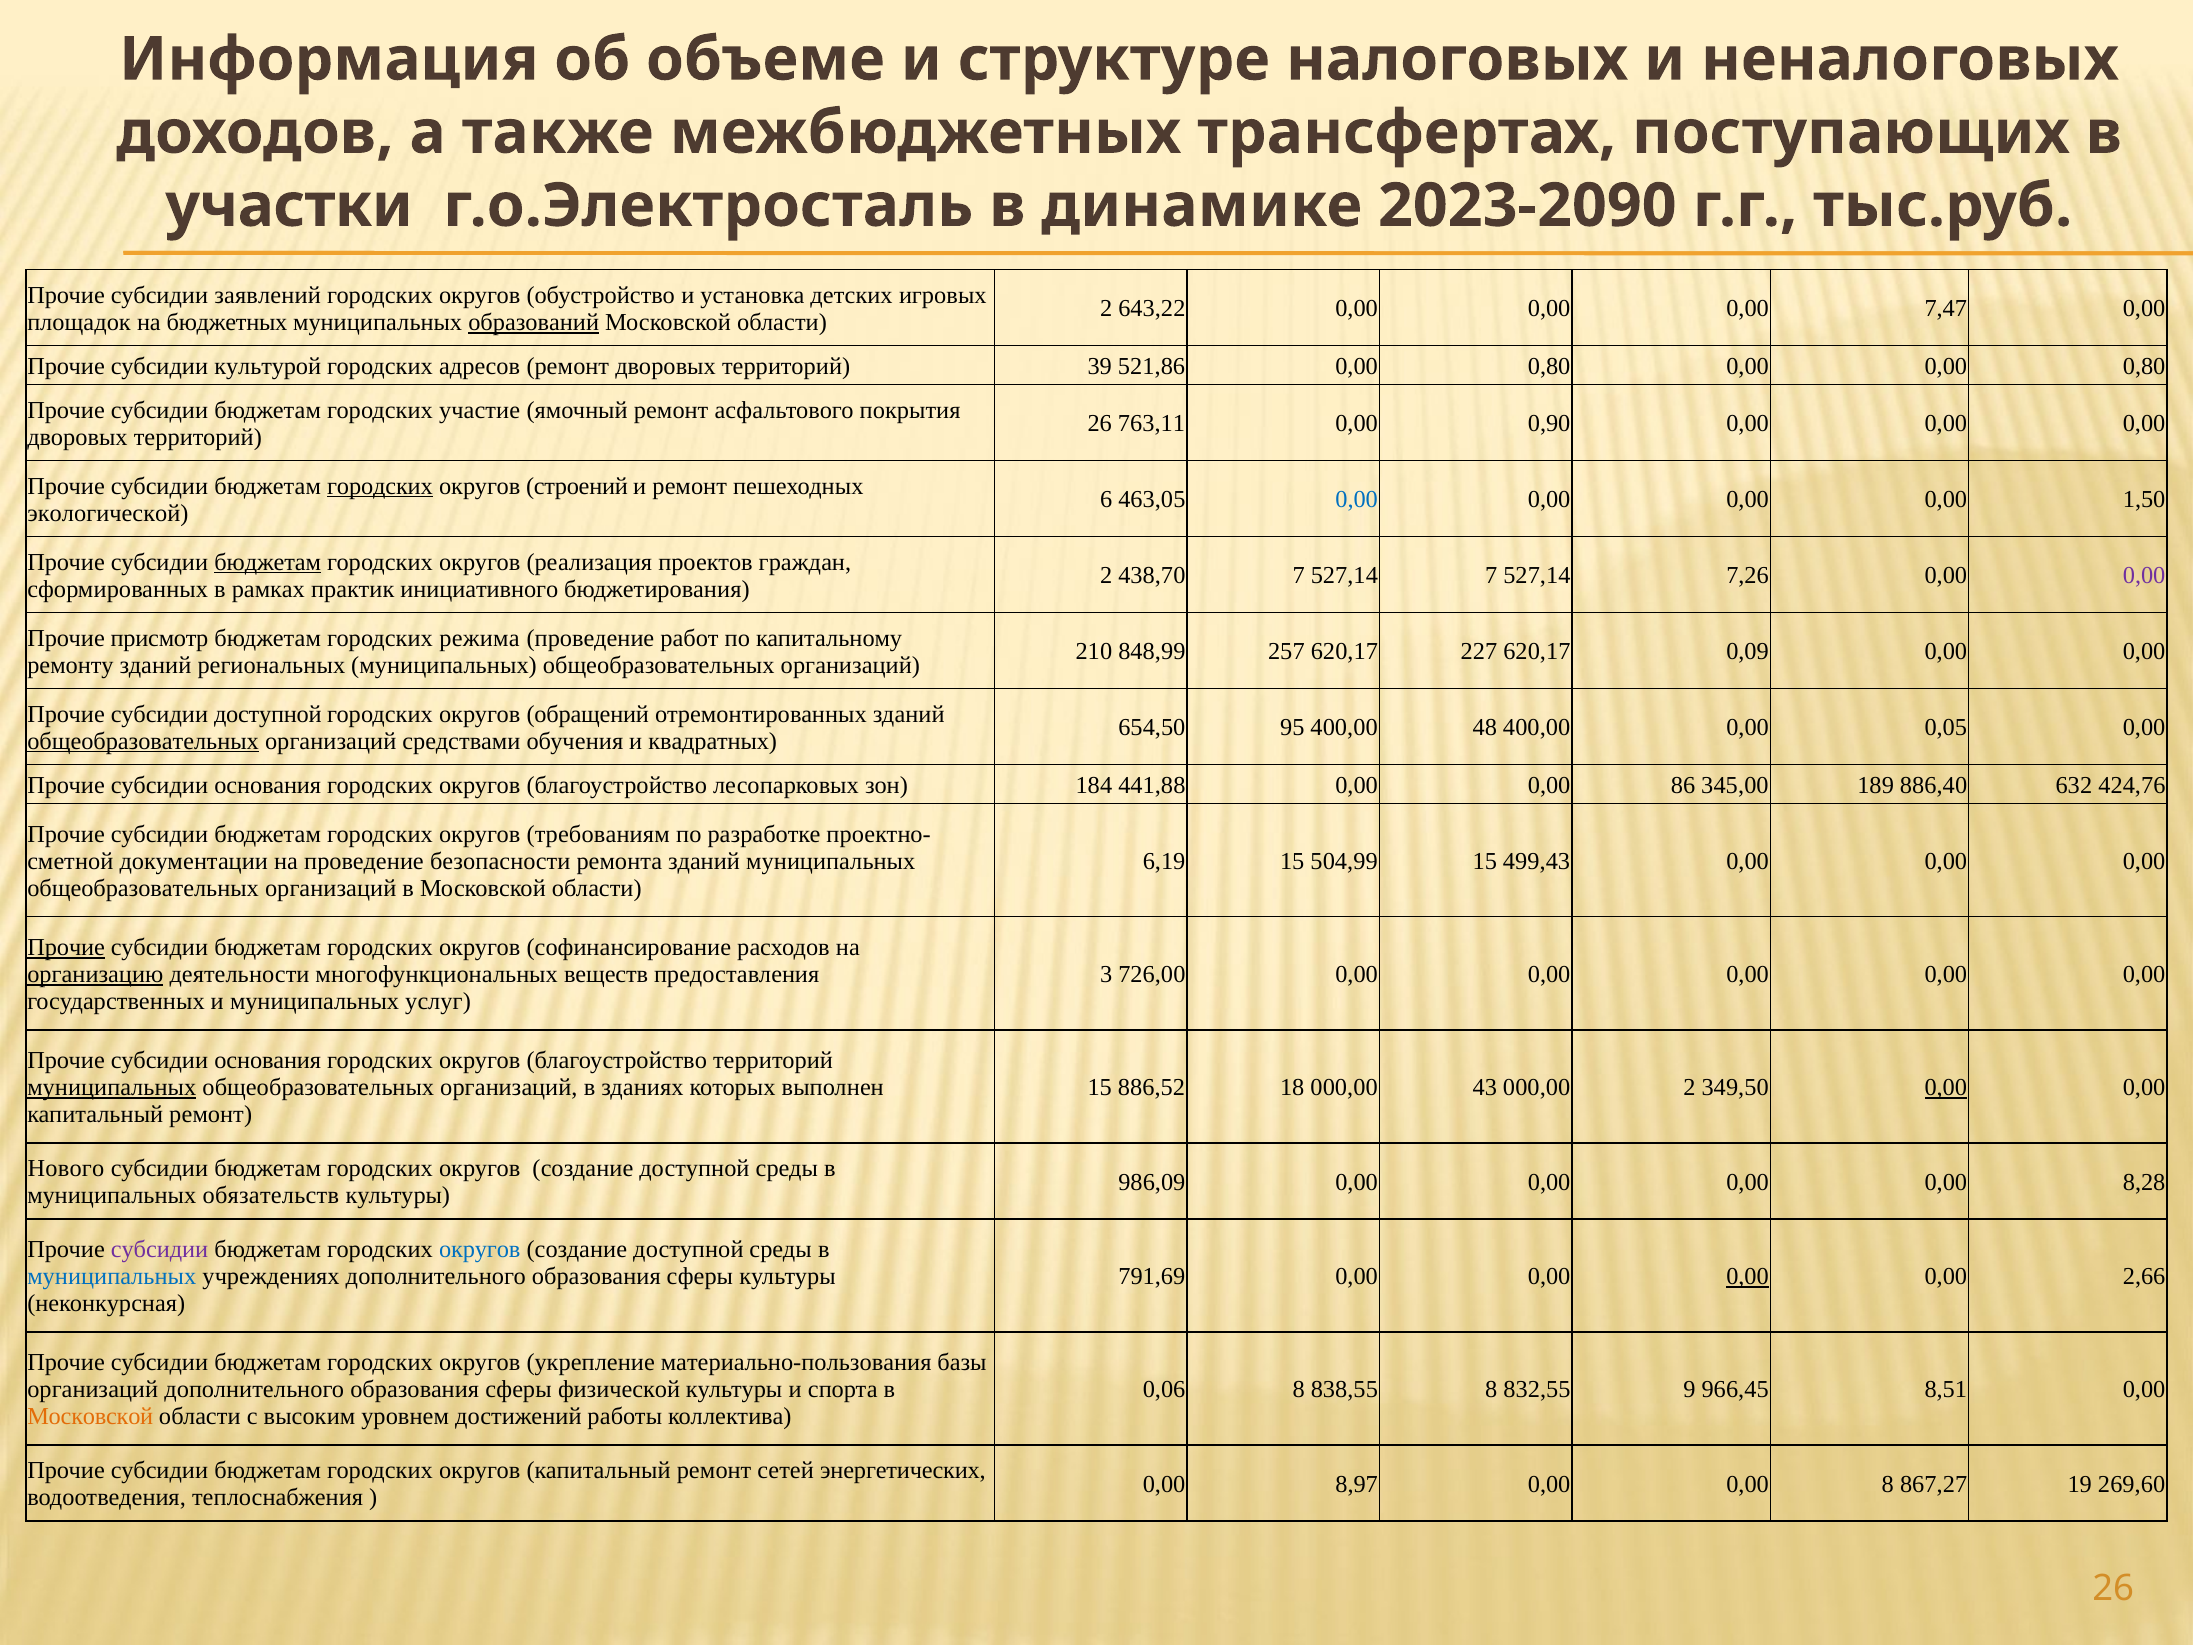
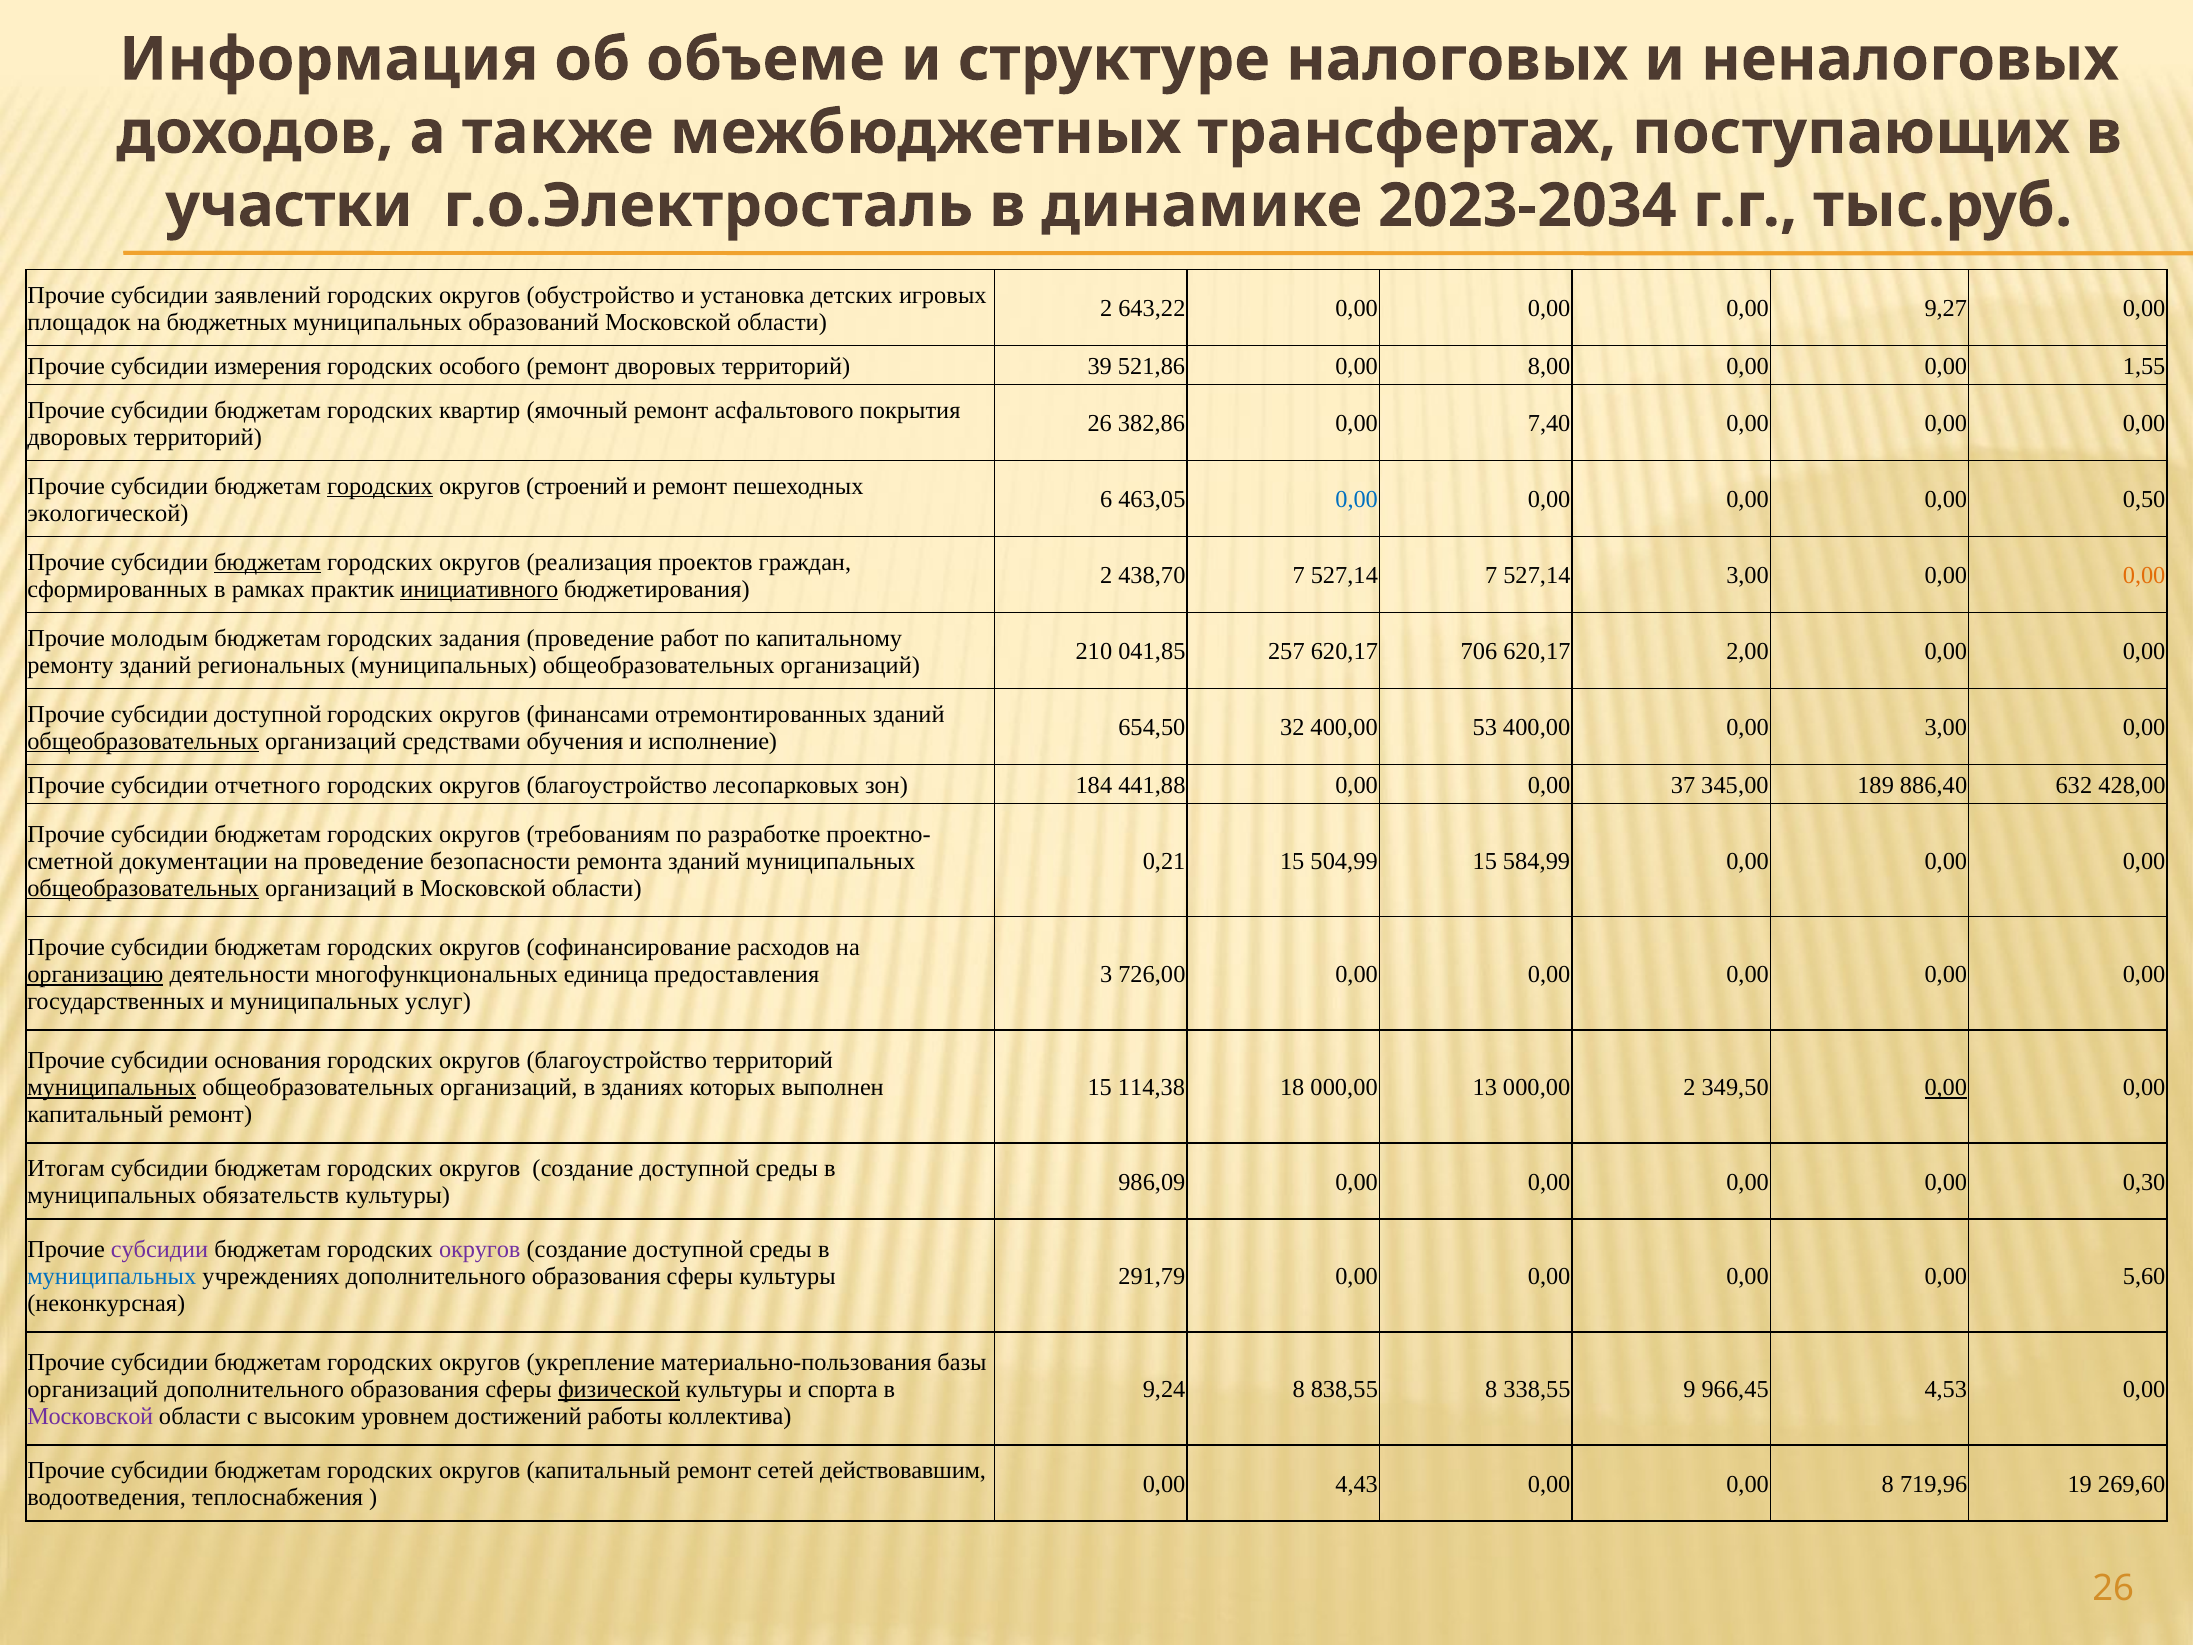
2023-2090: 2023-2090 -> 2023-2034
7,47: 7,47 -> 9,27
образований underline: present -> none
культурой: культурой -> измерения
адресов: адресов -> особого
521,86 0,00 0,80: 0,80 -> 8,00
0,00 0,00 0,80: 0,80 -> 1,55
участие: участие -> квартир
763,11: 763,11 -> 382,86
0,90: 0,90 -> 7,40
1,50: 1,50 -> 0,50
527,14 7,26: 7,26 -> 3,00
0,00 at (2144, 576) colour: purple -> orange
инициативного underline: none -> present
присмотр: присмотр -> молодым
режима: режима -> задания
848,99: 848,99 -> 041,85
227: 227 -> 706
0,09: 0,09 -> 2,00
обращений: обращений -> финансами
95: 95 -> 32
48: 48 -> 53
0,00 0,05: 0,05 -> 3,00
квадратных: квадратных -> исполнение
основания at (268, 785): основания -> отчетного
86: 86 -> 37
424,76: 424,76 -> 428,00
6,19: 6,19 -> 0,21
499,43: 499,43 -> 584,99
общеобразовательных at (143, 888) underline: none -> present
Прочие at (66, 947) underline: present -> none
веществ: веществ -> единица
886,52: 886,52 -> 114,38
43: 43 -> 13
Нового: Нового -> Итогам
8,28: 8,28 -> 0,30
округов at (480, 1249) colour: blue -> purple
791,69: 791,69 -> 291,79
0,00 at (1747, 1276) underline: present -> none
2,66: 2,66 -> 5,60
физической underline: none -> present
0,06: 0,06 -> 9,24
832,55: 832,55 -> 338,55
8,51: 8,51 -> 4,53
Московской at (90, 1417) colour: orange -> purple
энергетических: энергетических -> действовавшим
8,97: 8,97 -> 4,43
867,27: 867,27 -> 719,96
